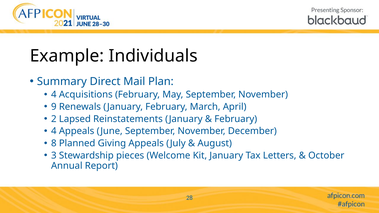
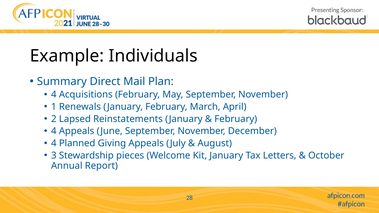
9: 9 -> 1
8 at (54, 143): 8 -> 4
